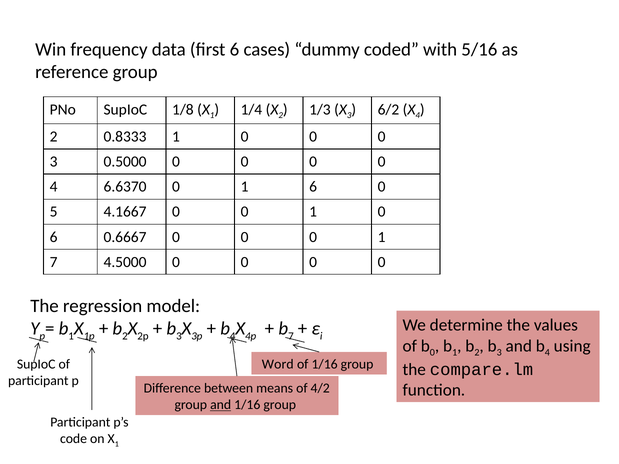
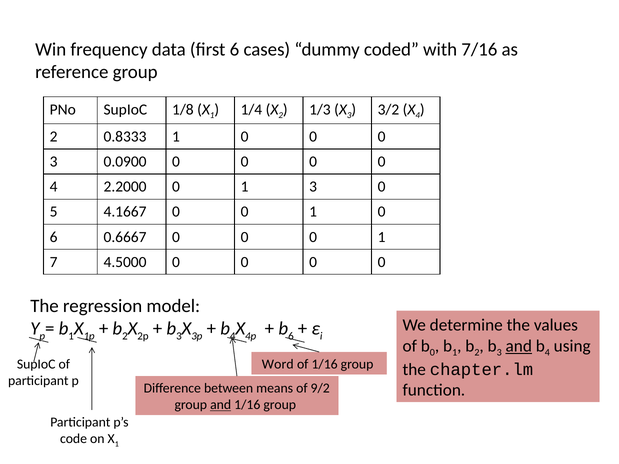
5/16: 5/16 -> 7/16
6/2: 6/2 -> 3/2
0.5000: 0.5000 -> 0.0900
6.6370: 6.6370 -> 2.2000
1 6: 6 -> 3
7 at (291, 336): 7 -> 6
and at (519, 346) underline: none -> present
compare.lm: compare.lm -> chapter.lm
4/2: 4/2 -> 9/2
